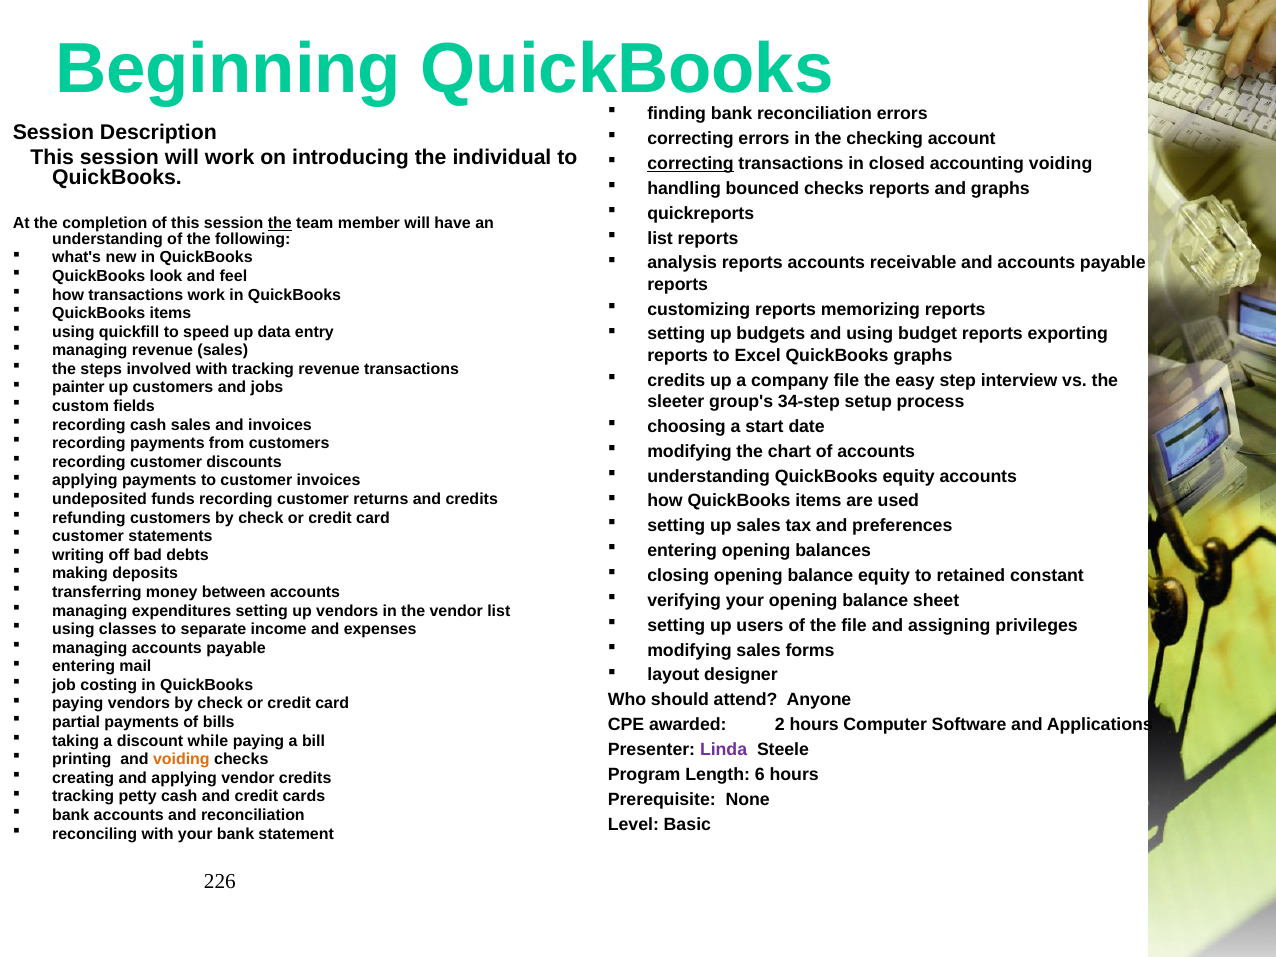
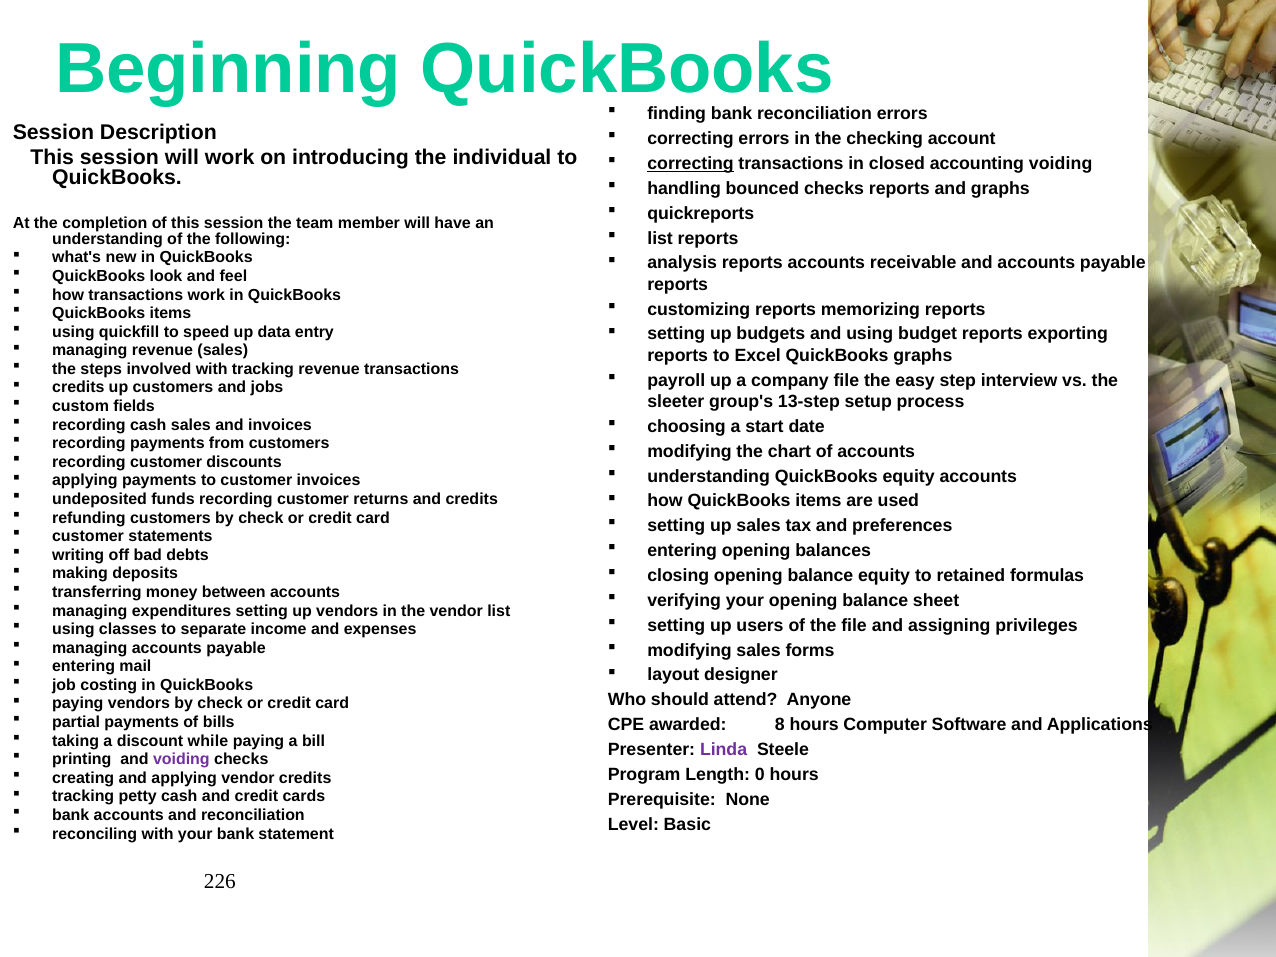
the at (280, 224) underline: present -> none
credits at (676, 380): credits -> payroll
painter at (78, 388): painter -> credits
34-step: 34-step -> 13-step
constant: constant -> formulas
2: 2 -> 8
voiding at (181, 759) colour: orange -> purple
6: 6 -> 0
